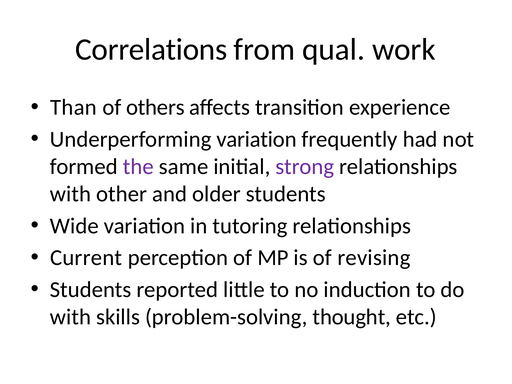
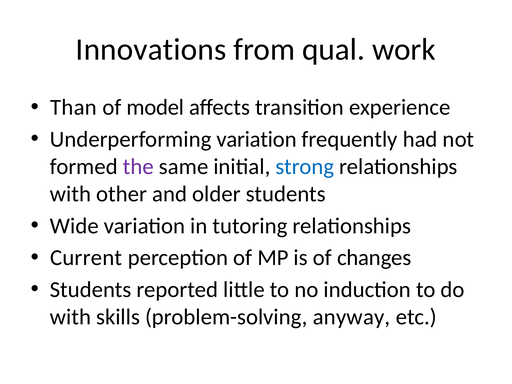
Correlations: Correlations -> Innovations
others: others -> model
strong colour: purple -> blue
revising: revising -> changes
thought: thought -> anyway
